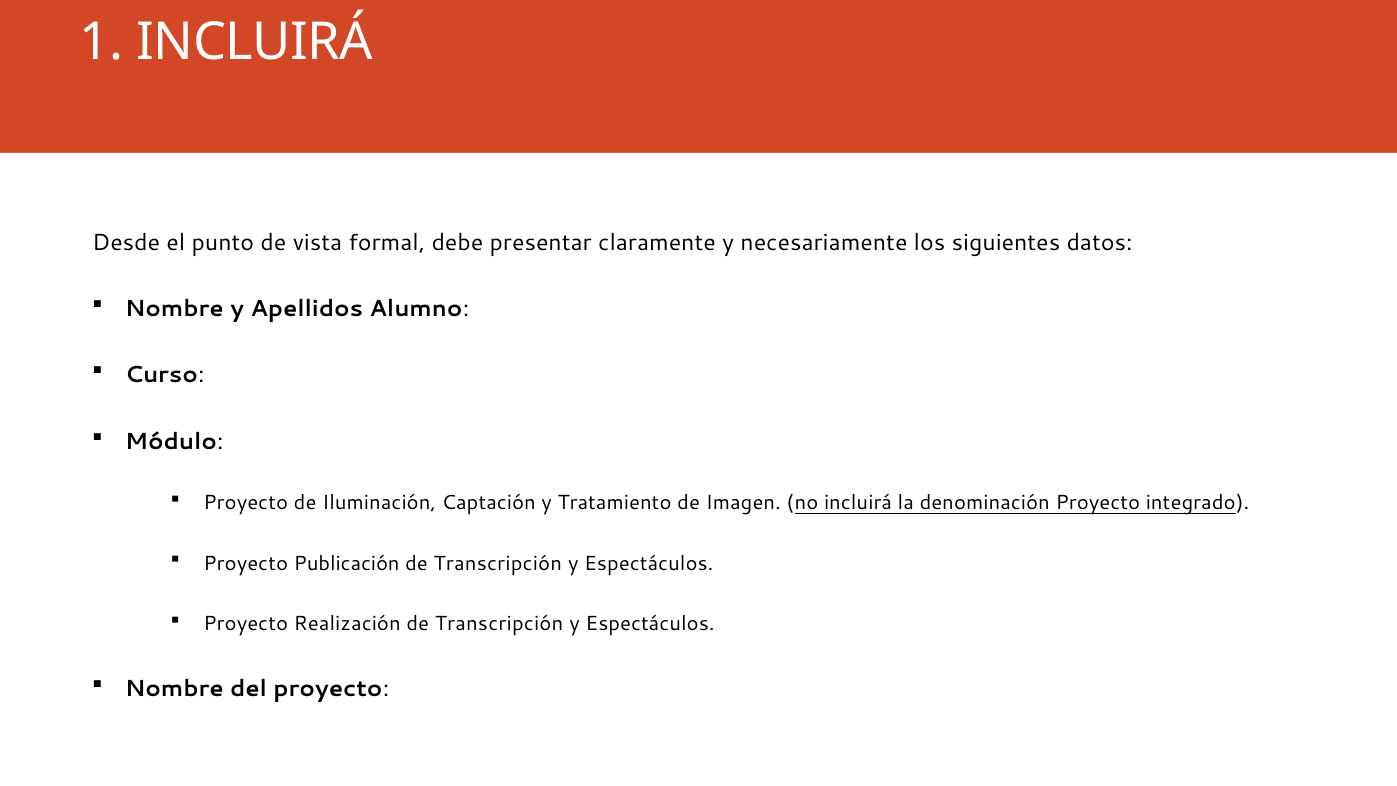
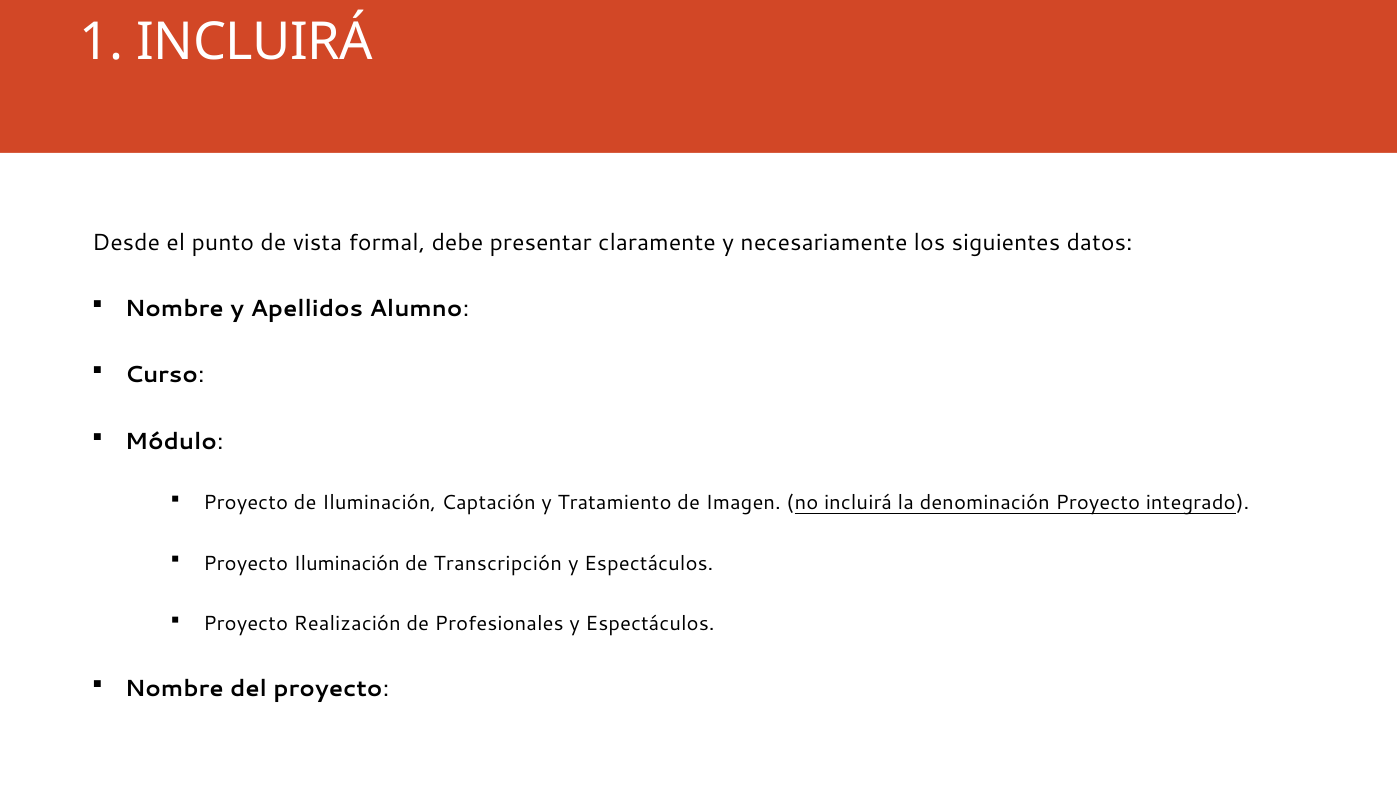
Proyecto Publicación: Publicación -> Iluminación
Realización de Transcripción: Transcripción -> Profesionales
